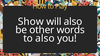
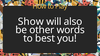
to also: also -> best
